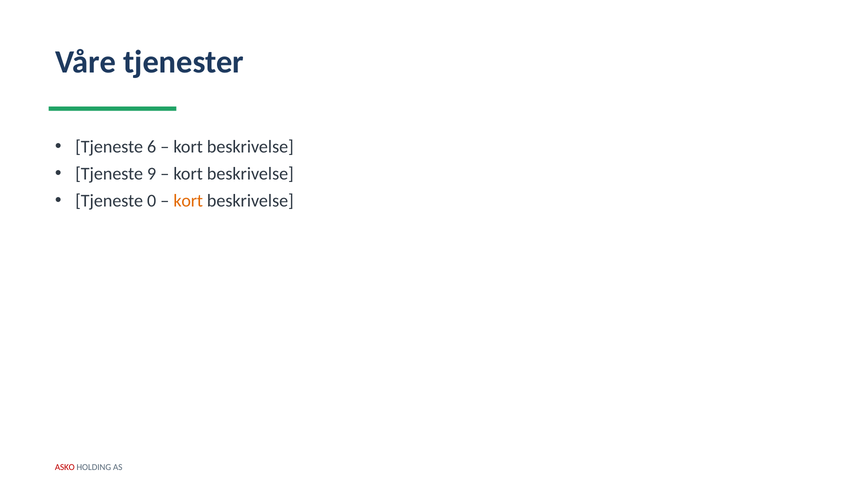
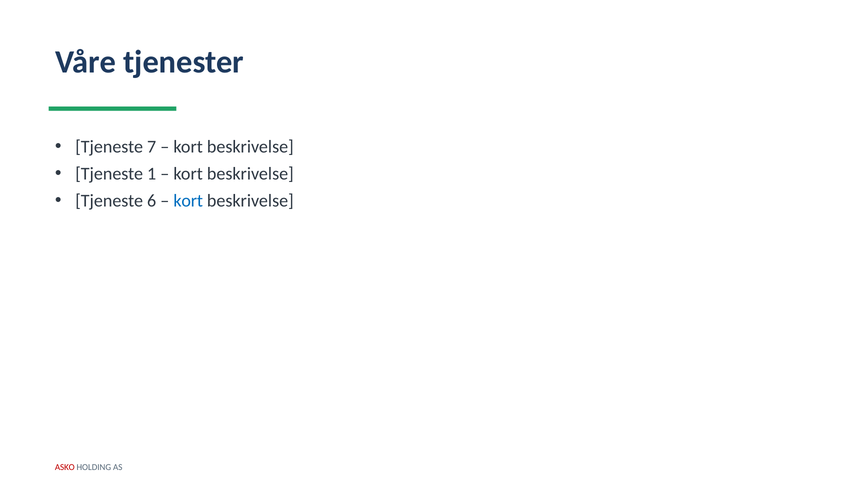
6: 6 -> 7
9: 9 -> 1
0: 0 -> 6
kort at (188, 201) colour: orange -> blue
